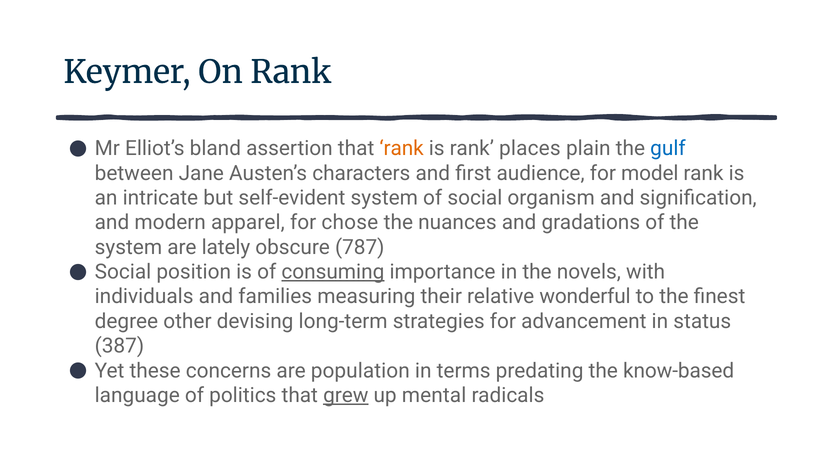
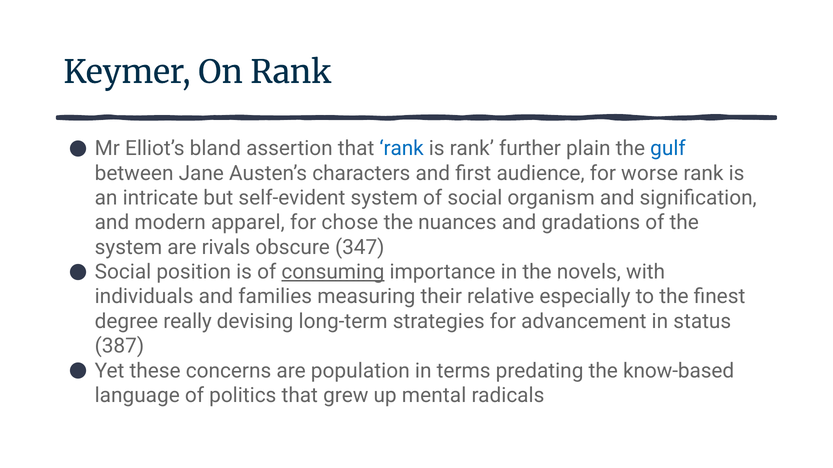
rank at (402, 149) colour: orange -> blue
places: places -> further
model: model -> worse
lately: lately -> rivals
787: 787 -> 347
wonderful: wonderful -> especially
other: other -> really
grew underline: present -> none
